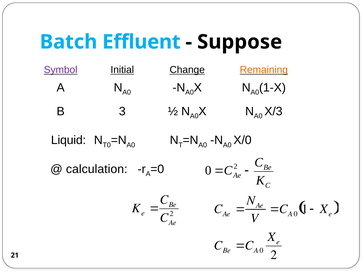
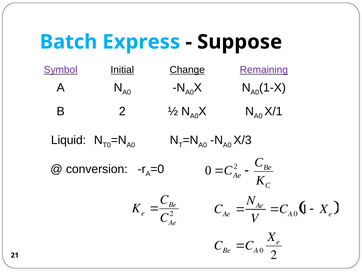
Effluent: Effluent -> Express
Remaining colour: orange -> purple
B 3: 3 -> 2
X/3: X/3 -> X/1
X/0: X/0 -> X/3
calculation: calculation -> conversion
